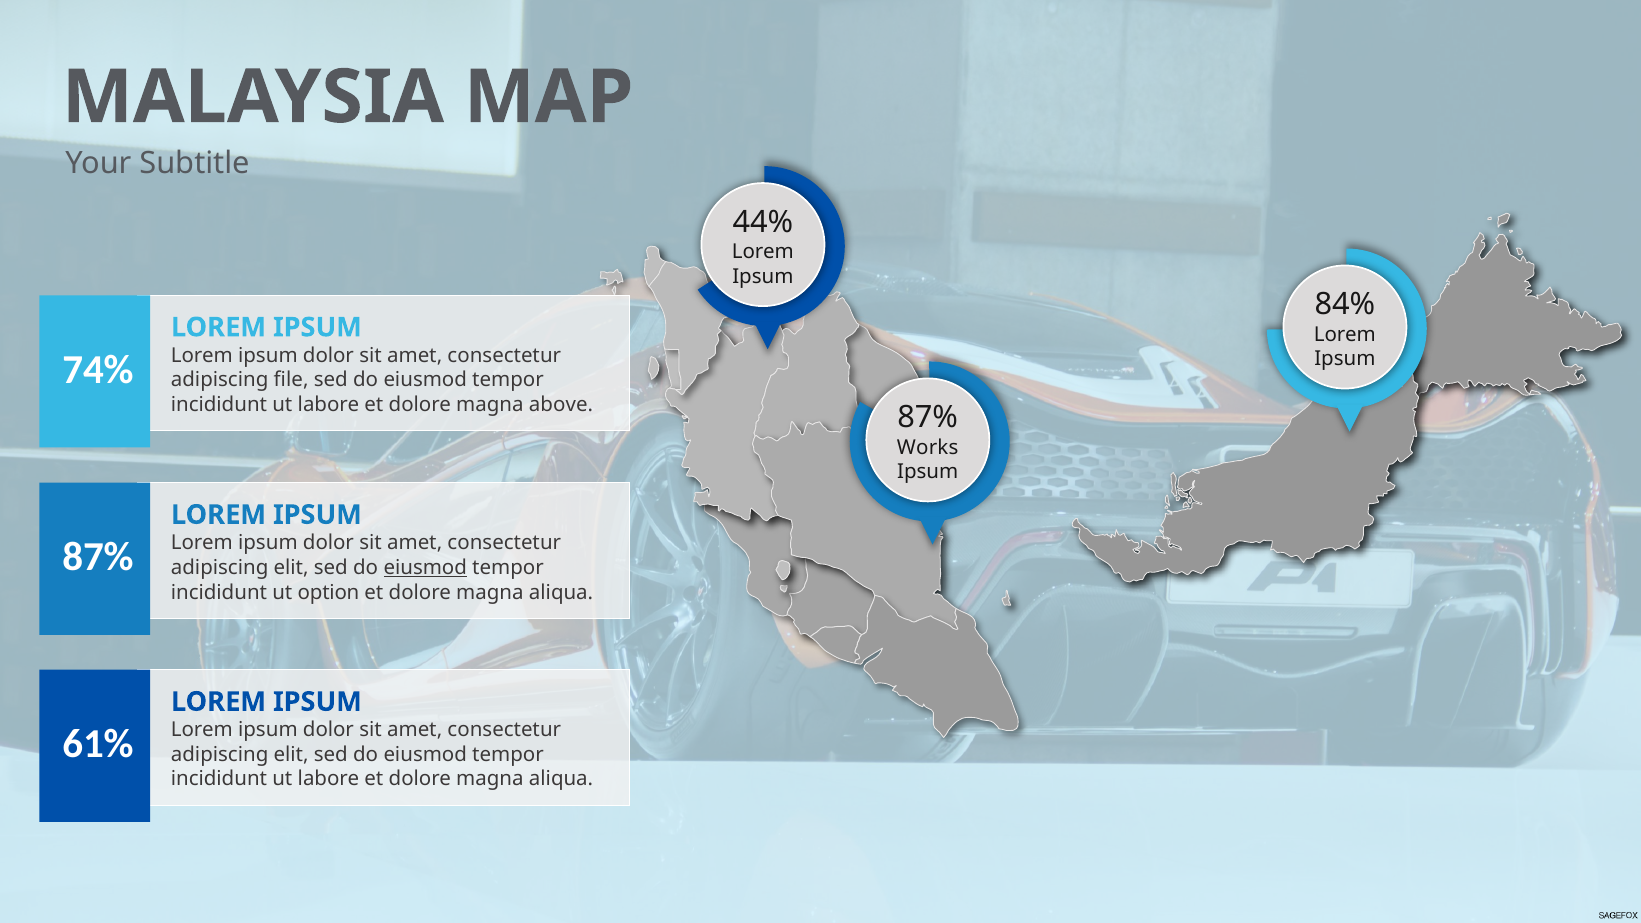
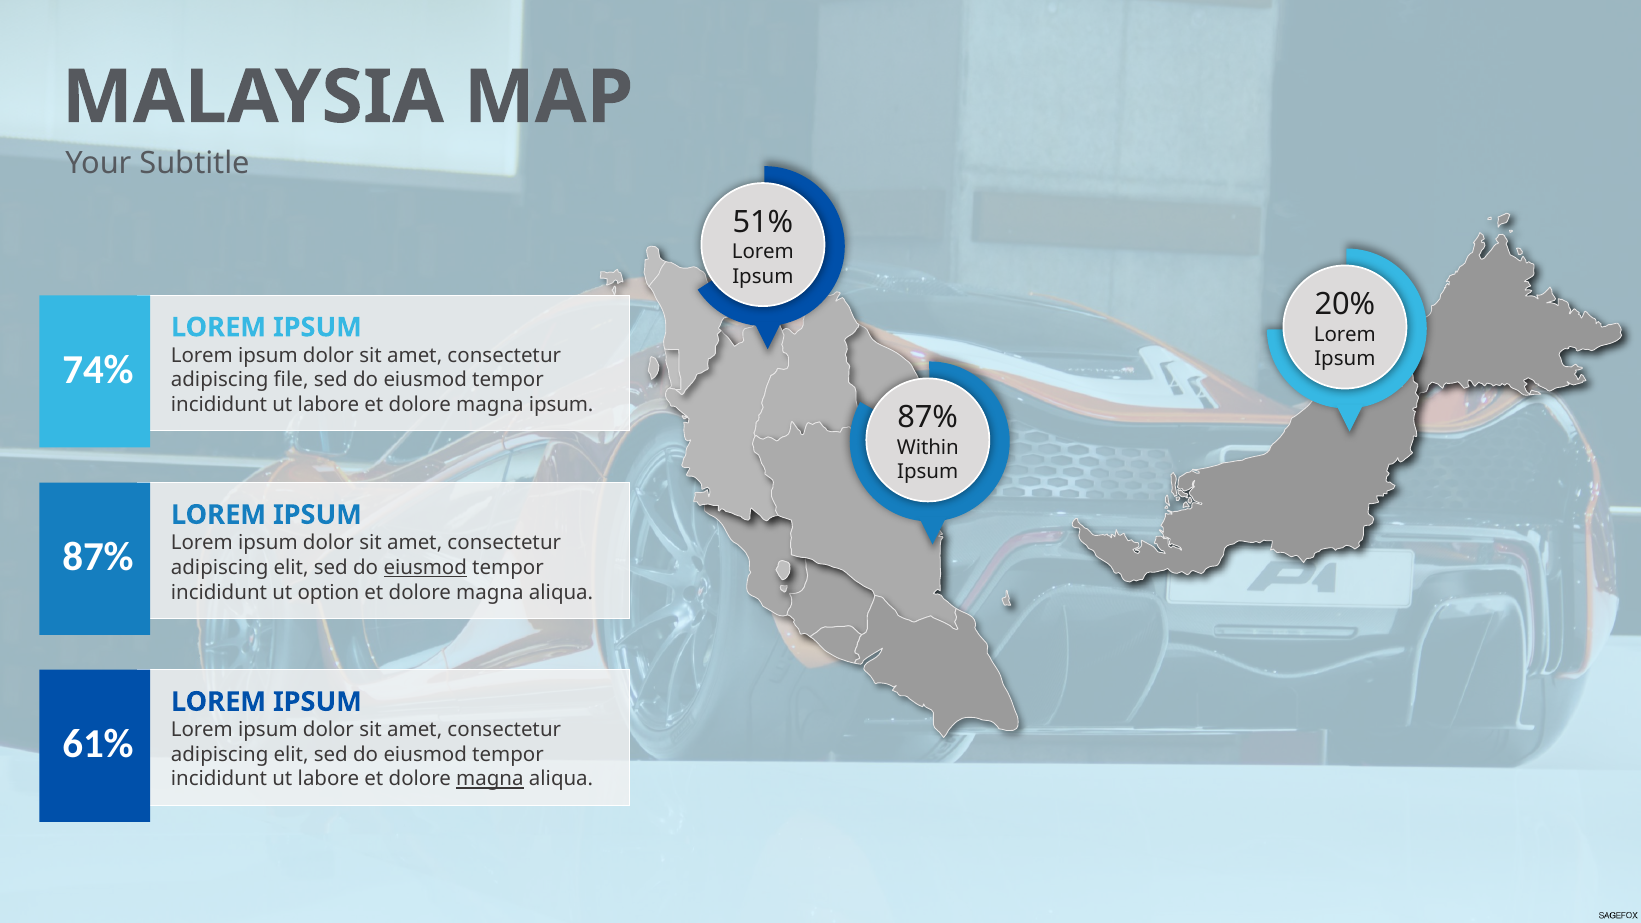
44%: 44% -> 51%
84%: 84% -> 20%
magna above: above -> ipsum
Works: Works -> Within
magna at (490, 779) underline: none -> present
